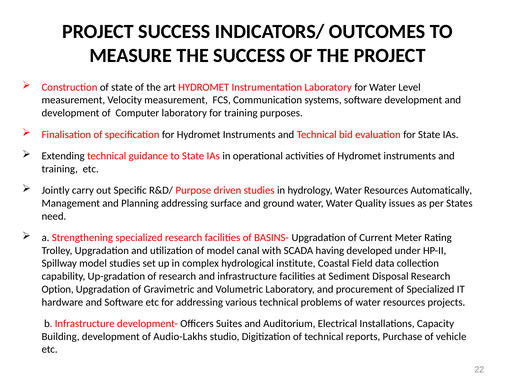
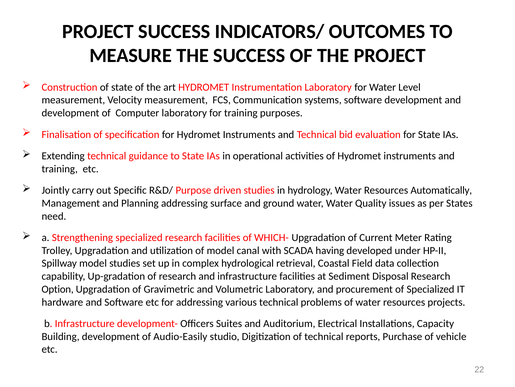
BASINS-: BASINS- -> WHICH-
institute: institute -> retrieval
Audio-Lakhs: Audio-Lakhs -> Audio-Easily
